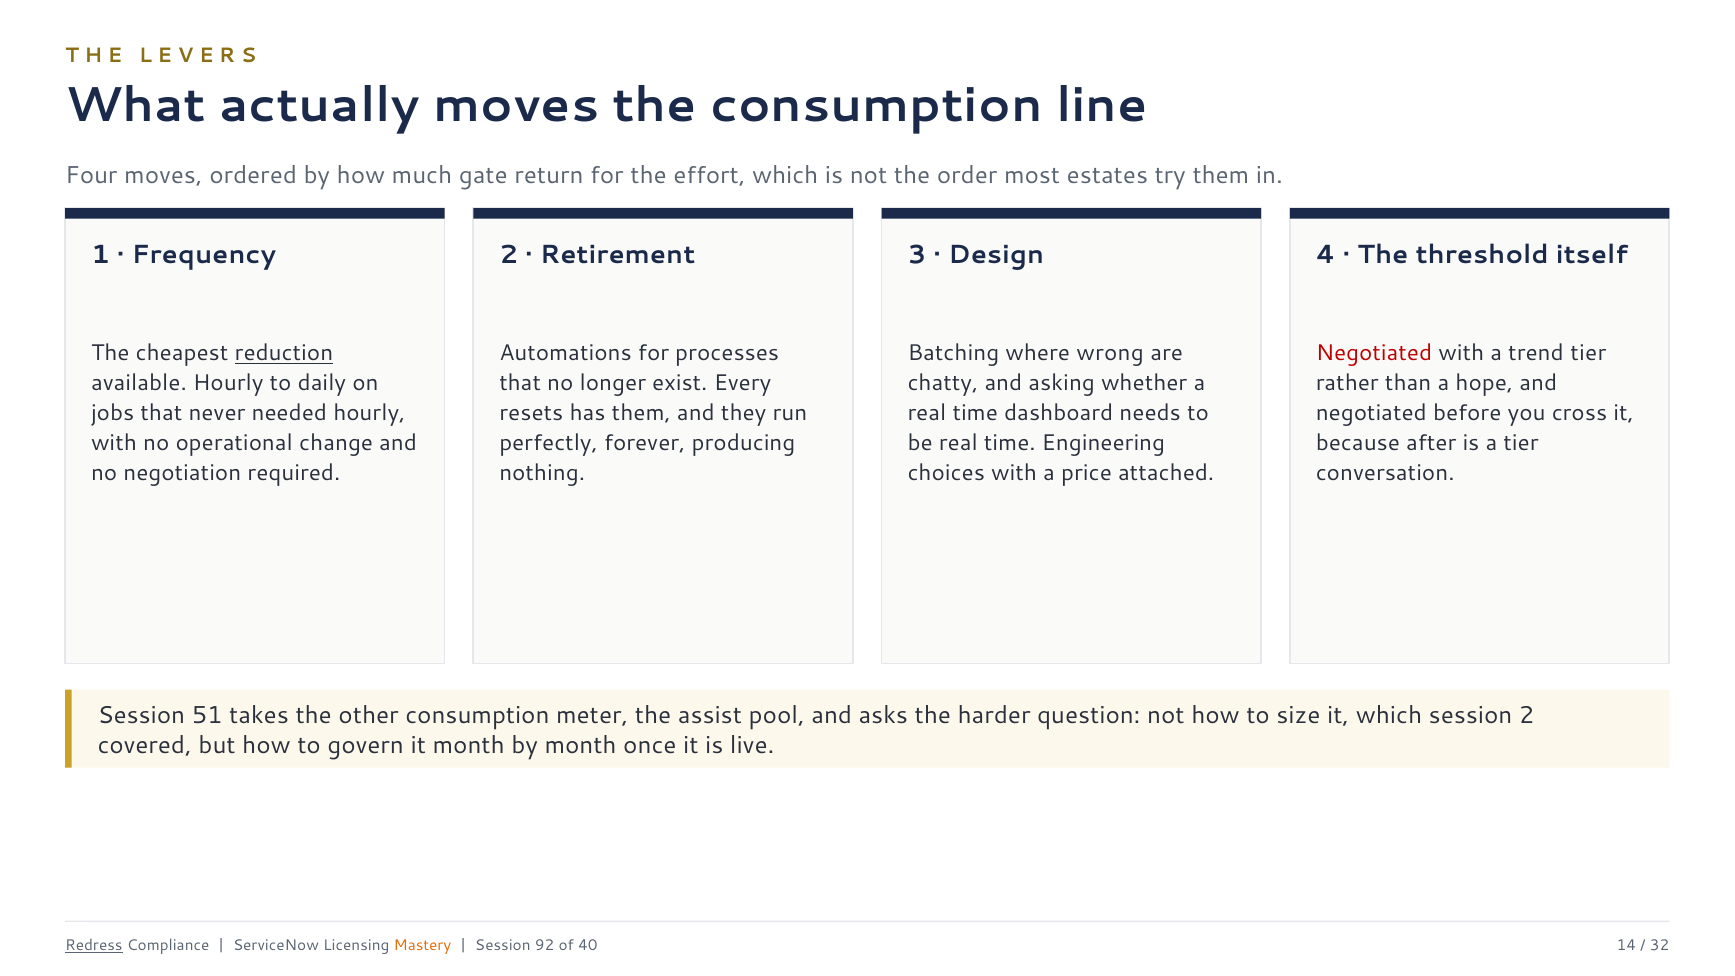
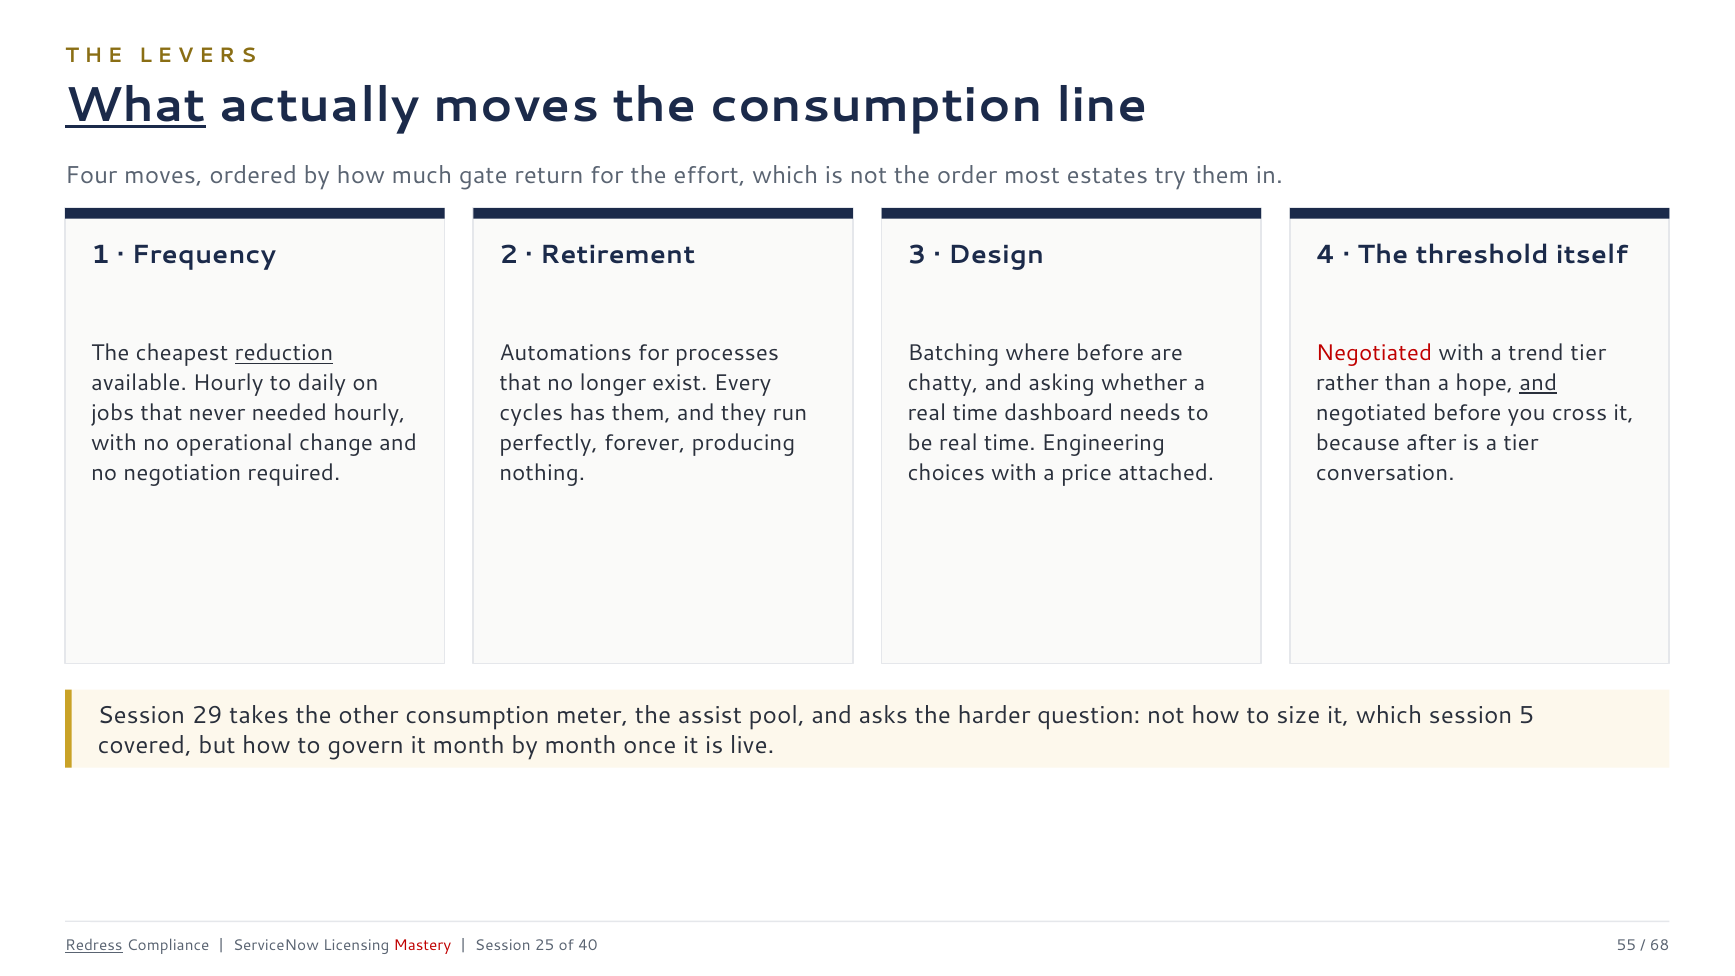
What underline: none -> present
where wrong: wrong -> before
and at (1538, 383) underline: none -> present
resets: resets -> cycles
51: 51 -> 29
session 2: 2 -> 5
Mastery colour: orange -> red
92: 92 -> 25
14: 14 -> 55
32: 32 -> 68
